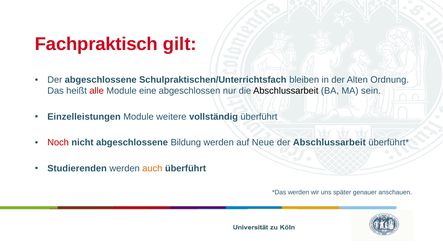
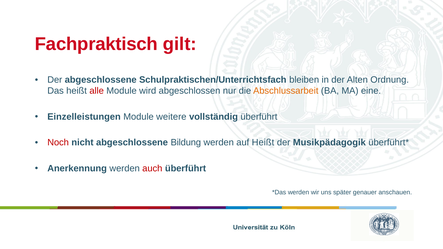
eine: eine -> wird
Abschlussarbeit at (286, 91) colour: black -> orange
sein: sein -> eine
auf Neue: Neue -> Heißt
der Abschlussarbeit: Abschlussarbeit -> Musikpädagogik
Studierenden: Studierenden -> Anerkennung
auch colour: orange -> red
